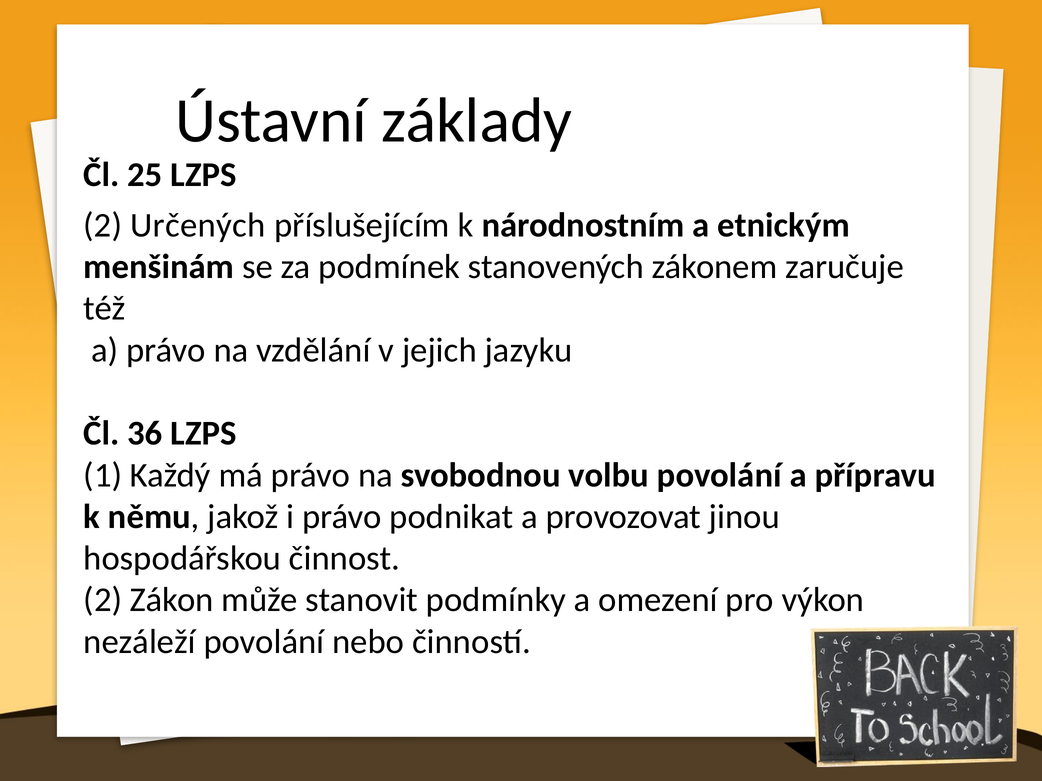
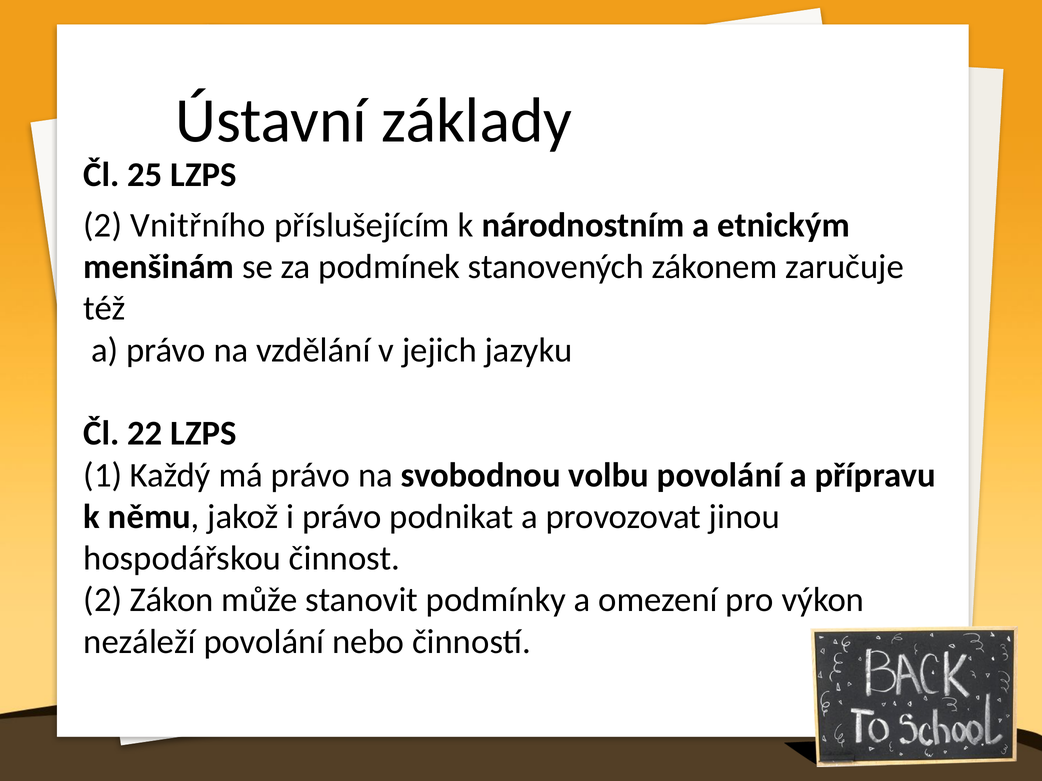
Určených: Určených -> Vnitřního
36: 36 -> 22
